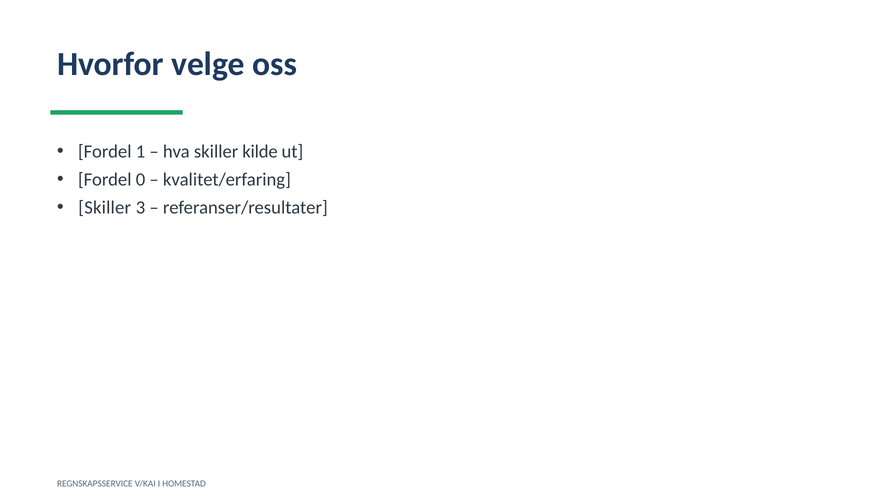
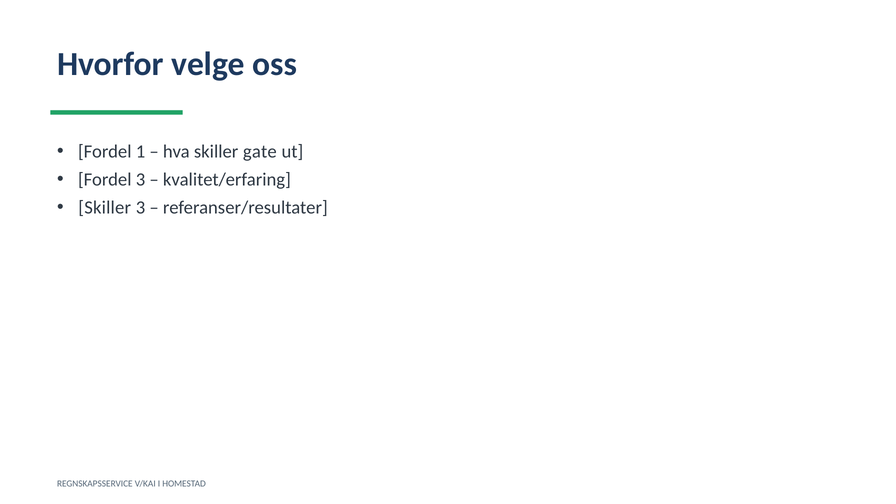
kilde: kilde -> gate
Fordel 0: 0 -> 3
